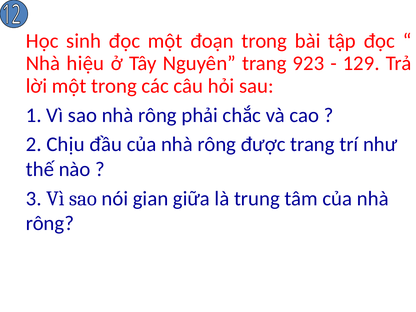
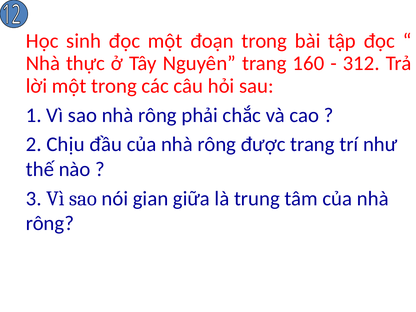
hiệu: hiệu -> thực
923: 923 -> 160
129: 129 -> 312
